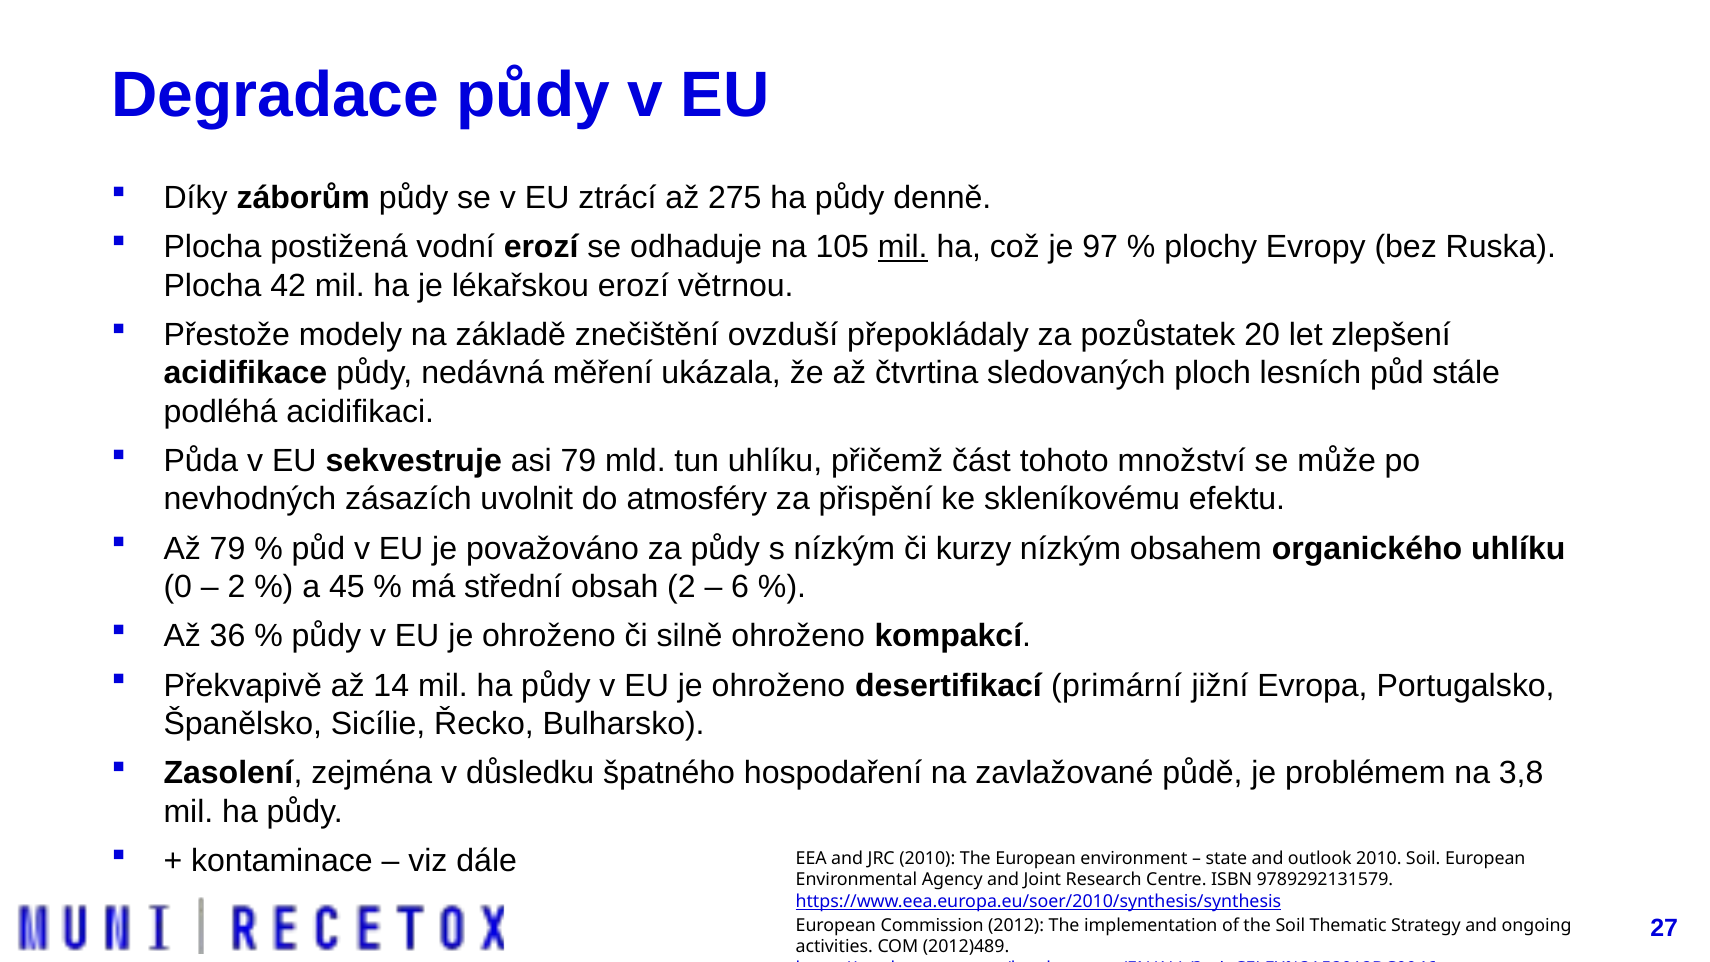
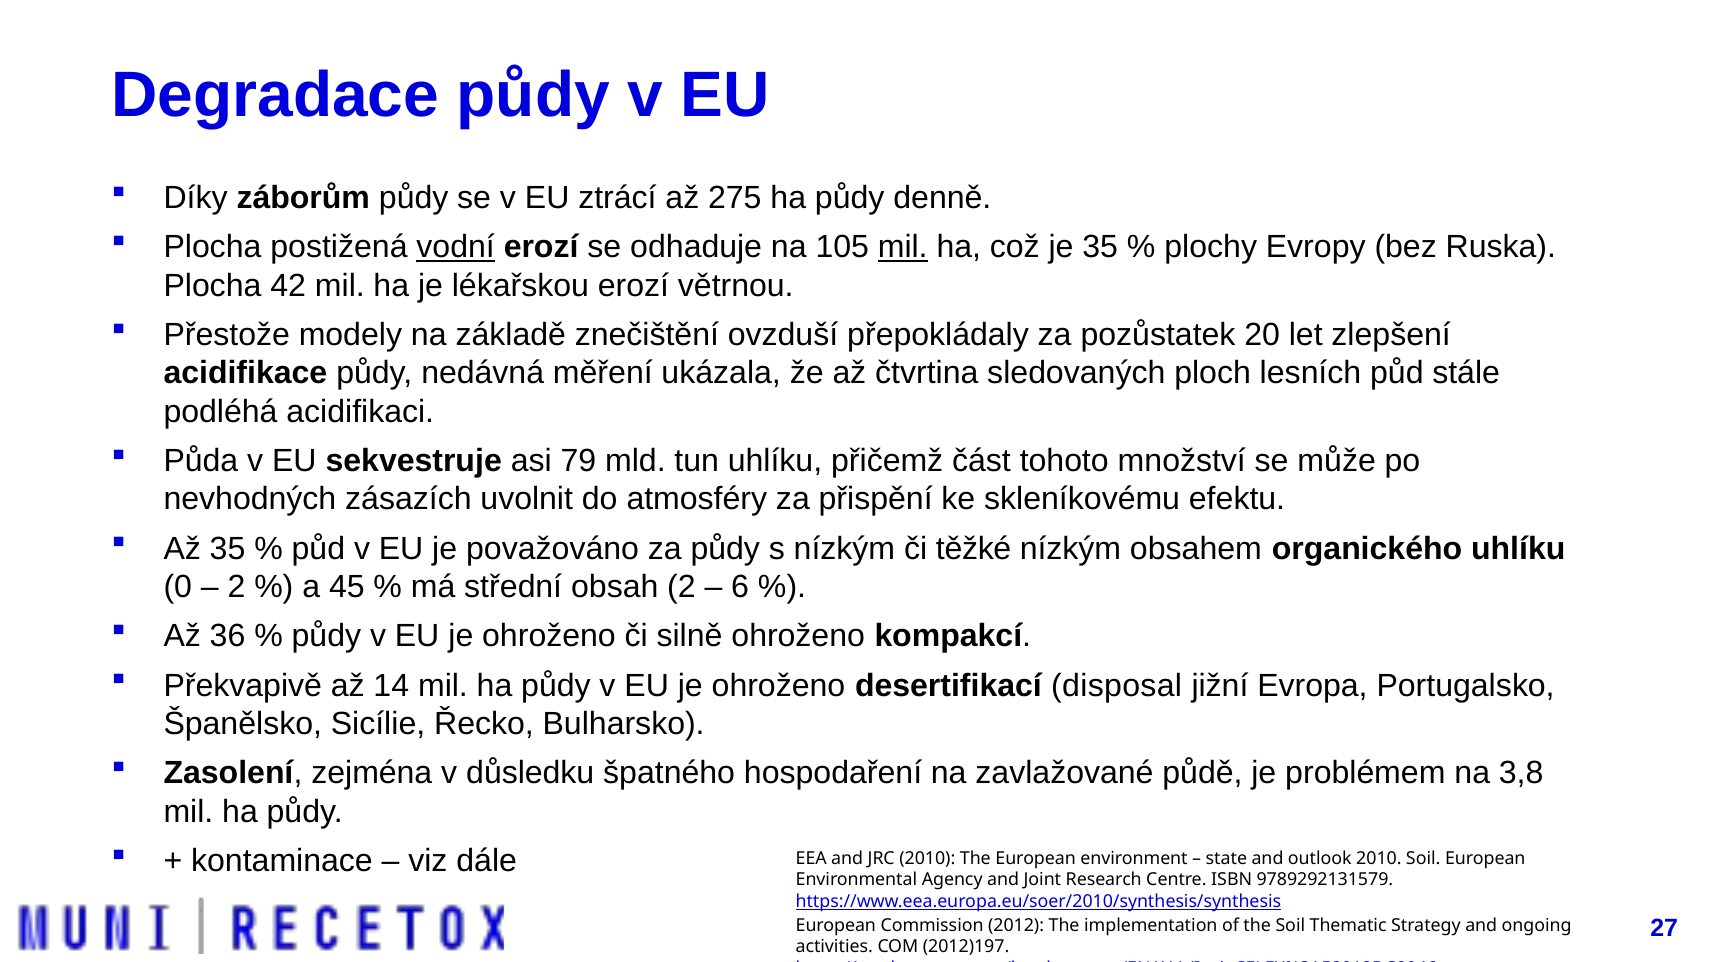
vodní underline: none -> present
je 97: 97 -> 35
Až 79: 79 -> 35
kurzy: kurzy -> těžké
primární: primární -> disposal
2012)489: 2012)489 -> 2012)197
